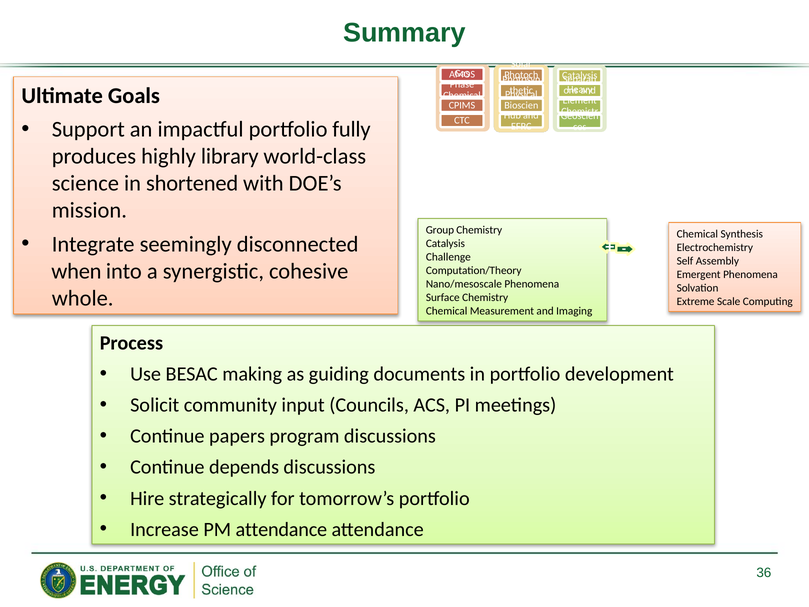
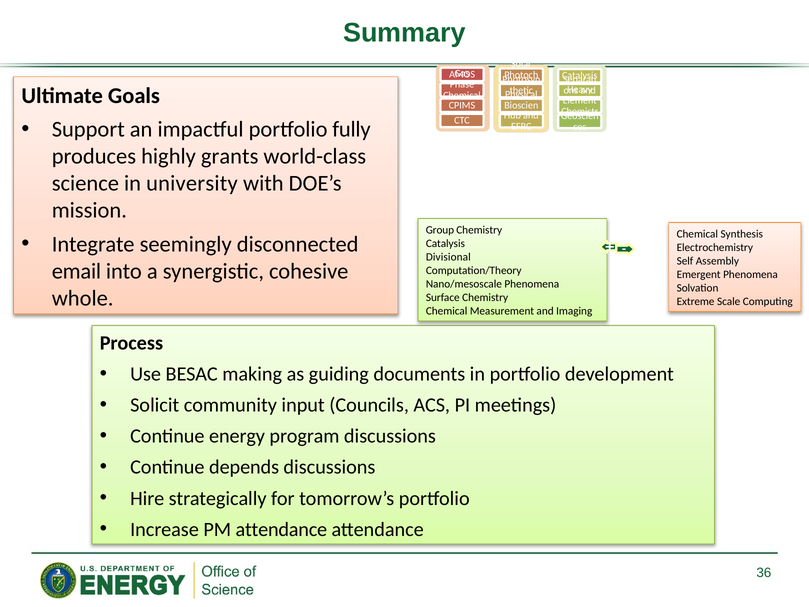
library: library -> grants
shortened: shortened -> university
Challenge: Challenge -> Divisional
when: when -> email
papers: papers -> energy
